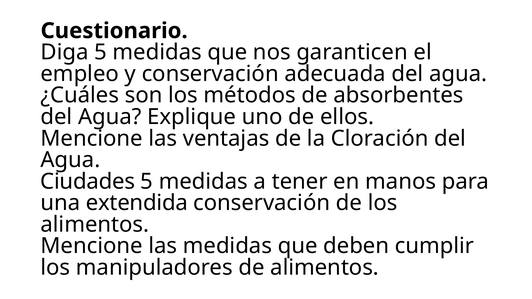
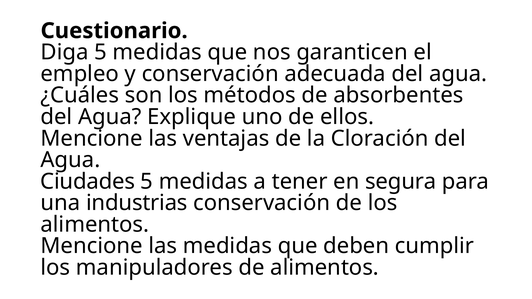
manos: manos -> segura
extendida: extendida -> industrias
